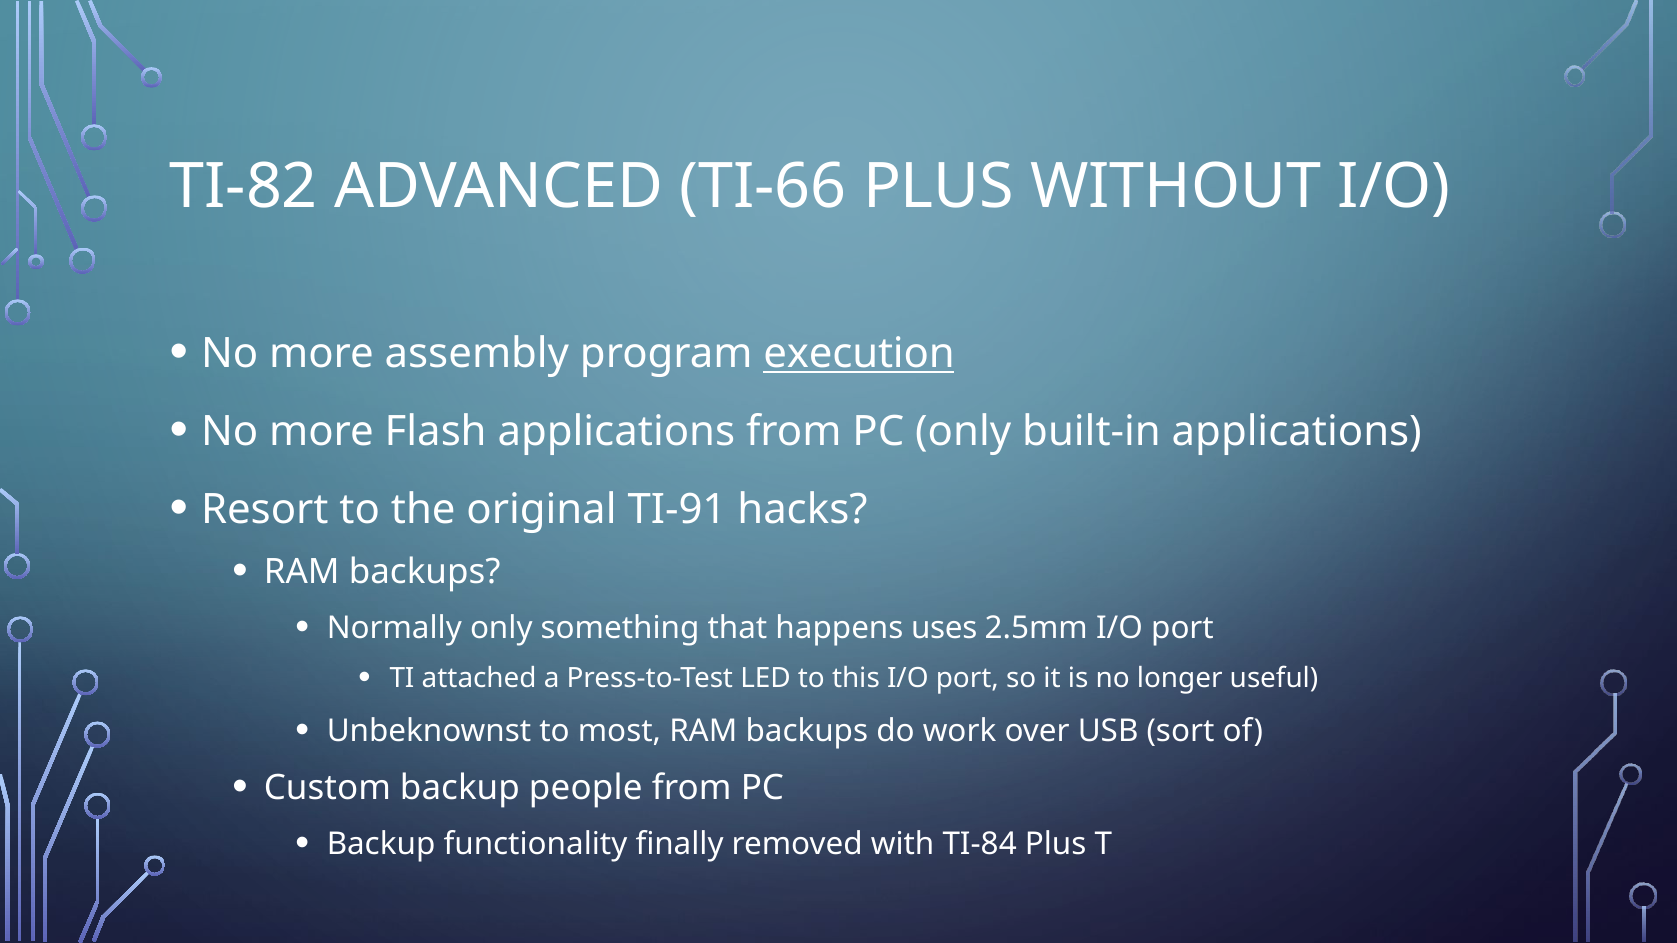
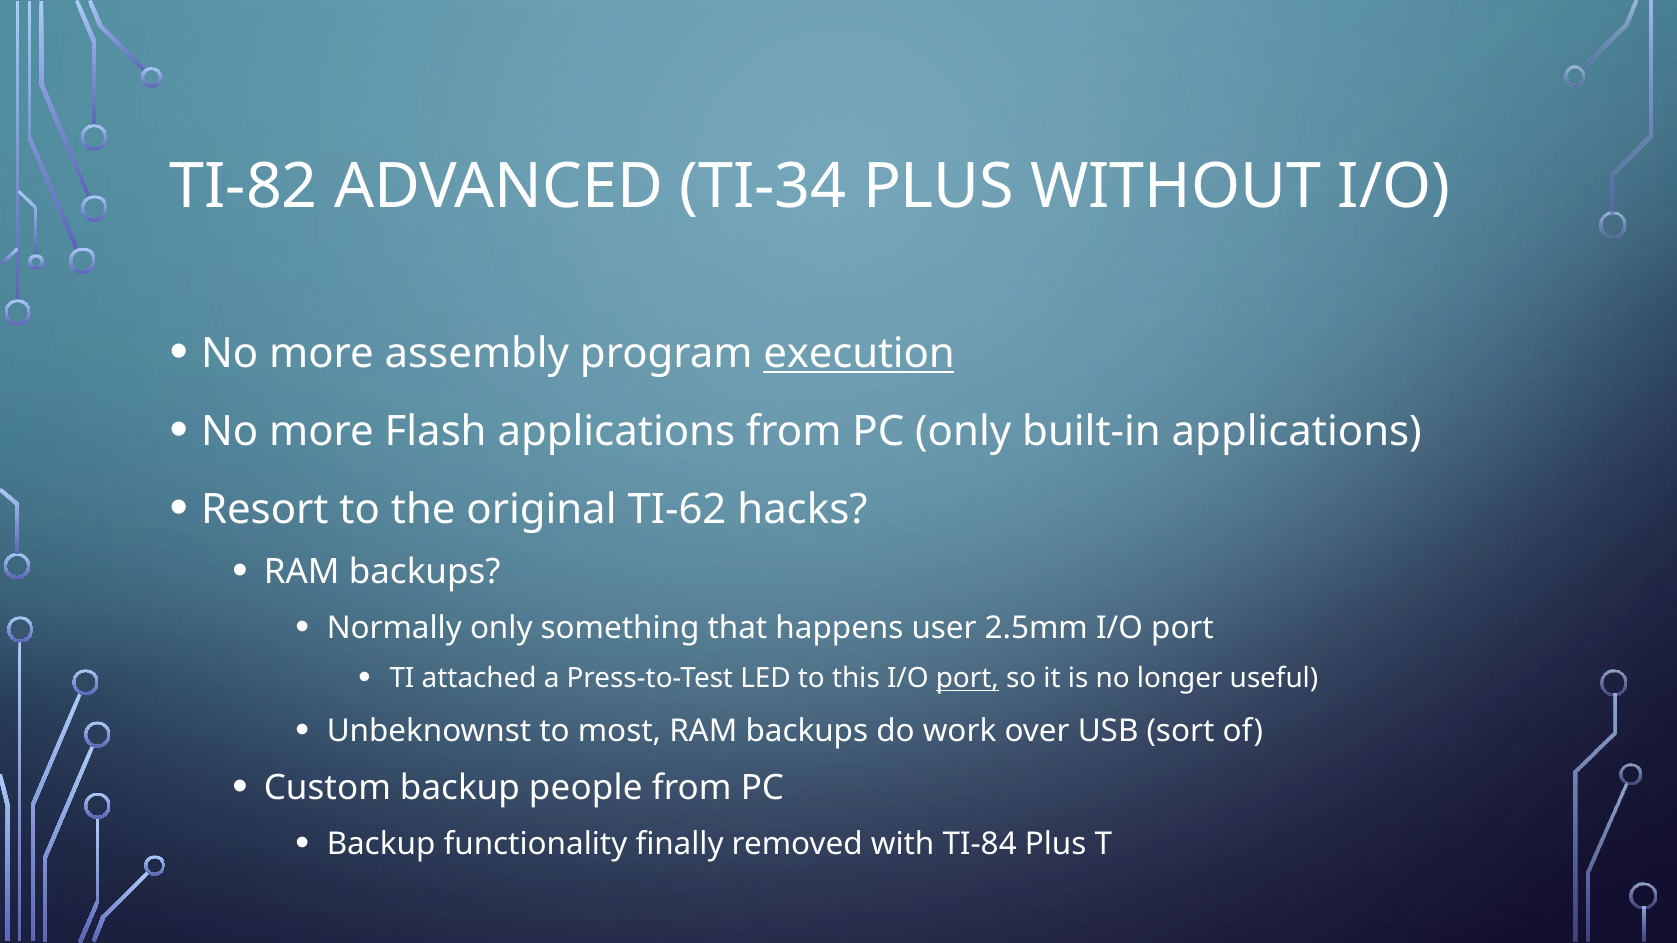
TI-66: TI-66 -> TI-34
TI-91: TI-91 -> TI-62
uses: uses -> user
port at (967, 679) underline: none -> present
